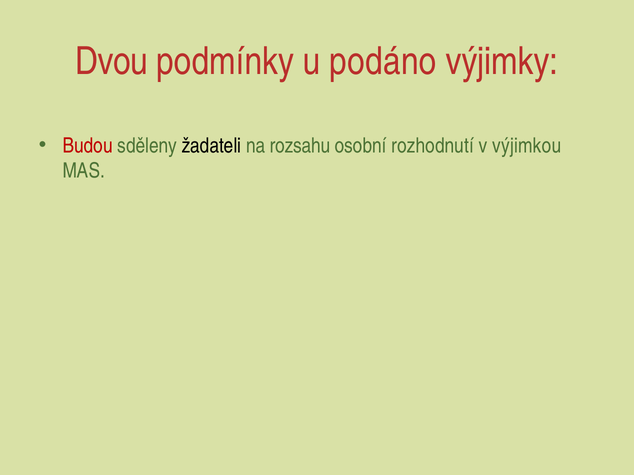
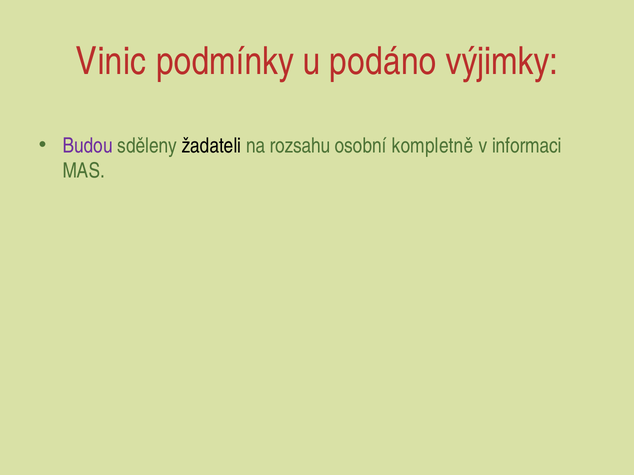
Dvou: Dvou -> Vinic
Budou colour: red -> purple
rozhodnutí: rozhodnutí -> kompletně
výjimkou: výjimkou -> informaci
